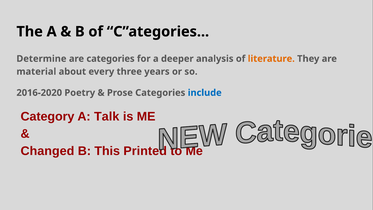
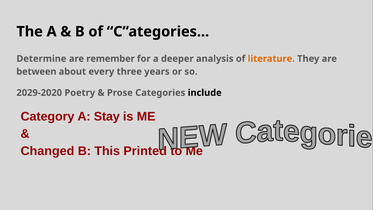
are categories: categories -> remember
material: material -> between
2016-2020: 2016-2020 -> 2029-2020
include colour: blue -> black
Talk: Talk -> Stay
